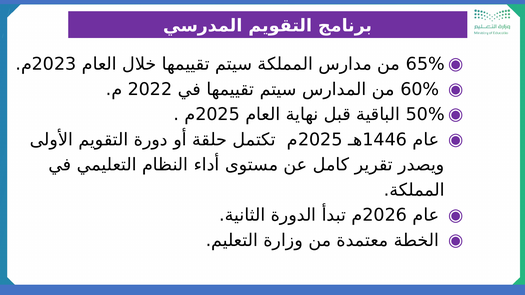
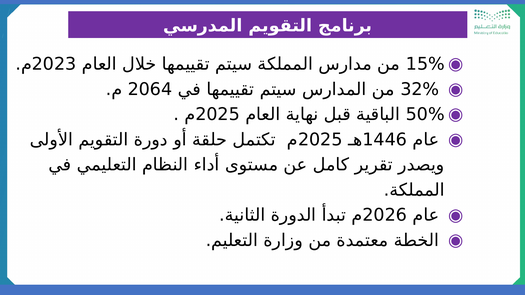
65%: 65% -> 15%
2022: 2022 -> 2064
60%: 60% -> 32%
